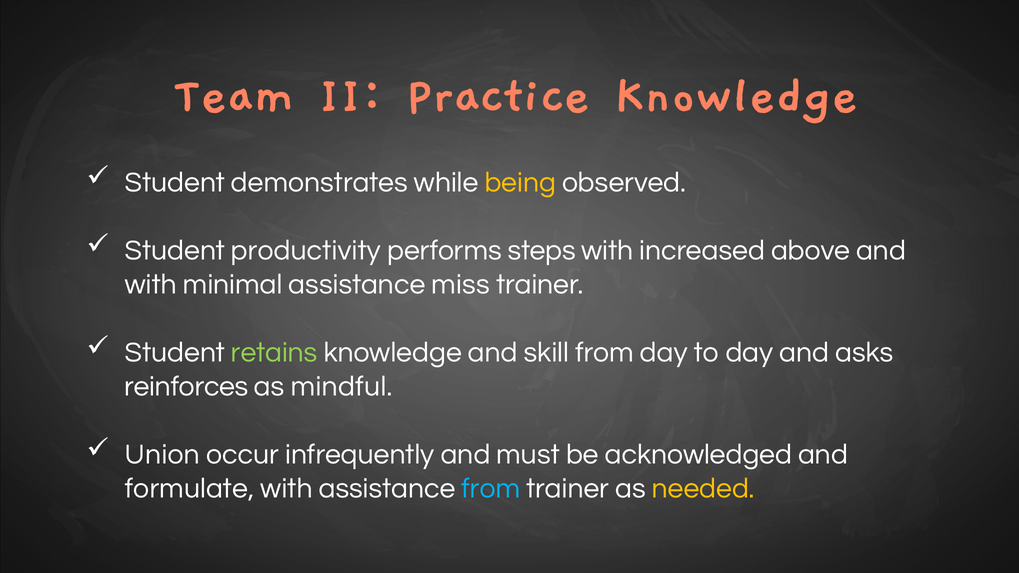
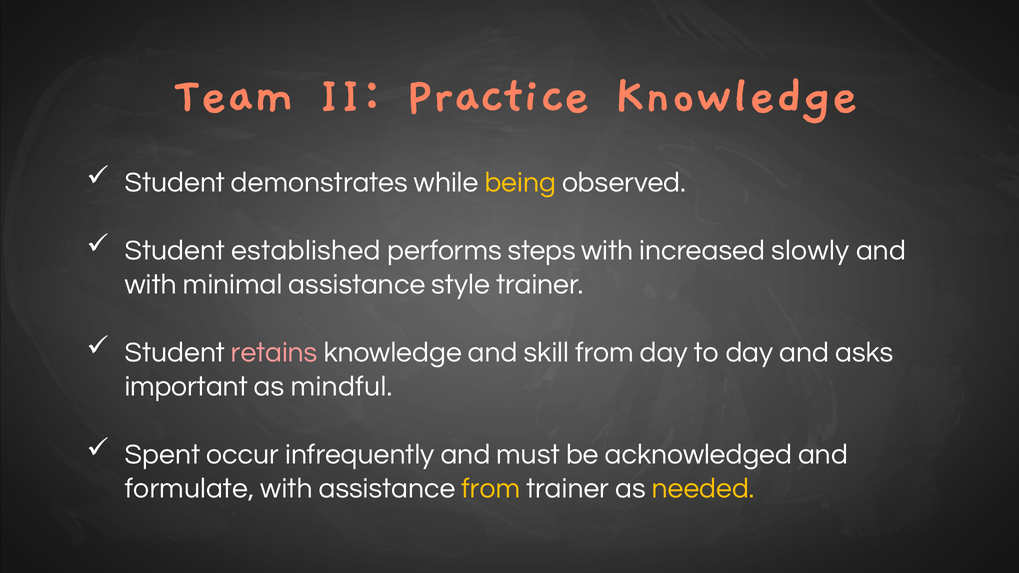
productivity: productivity -> established
above: above -> slowly
miss: miss -> style
retains colour: light green -> pink
reinforces: reinforces -> important
Union: Union -> Spent
from at (491, 489) colour: light blue -> yellow
